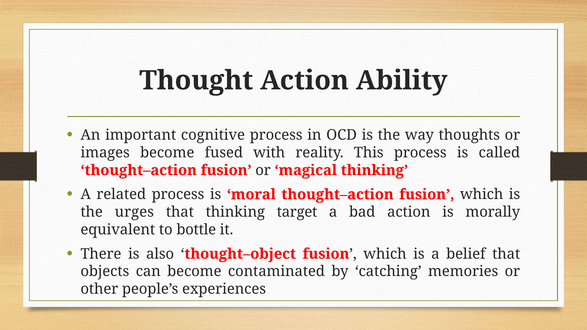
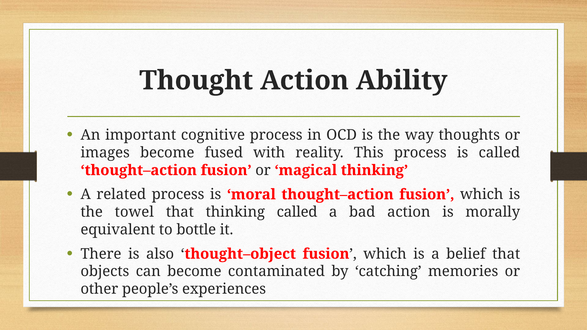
urges: urges -> towel
thinking target: target -> called
